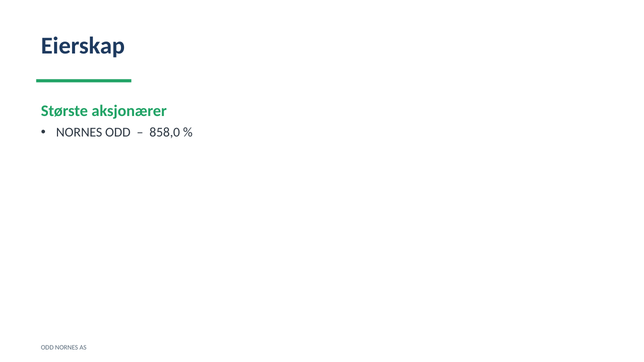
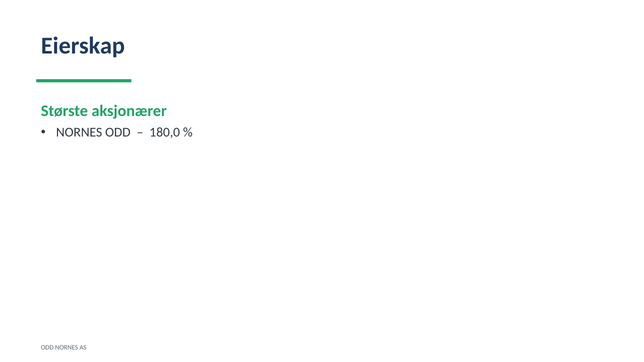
858,0: 858,0 -> 180,0
